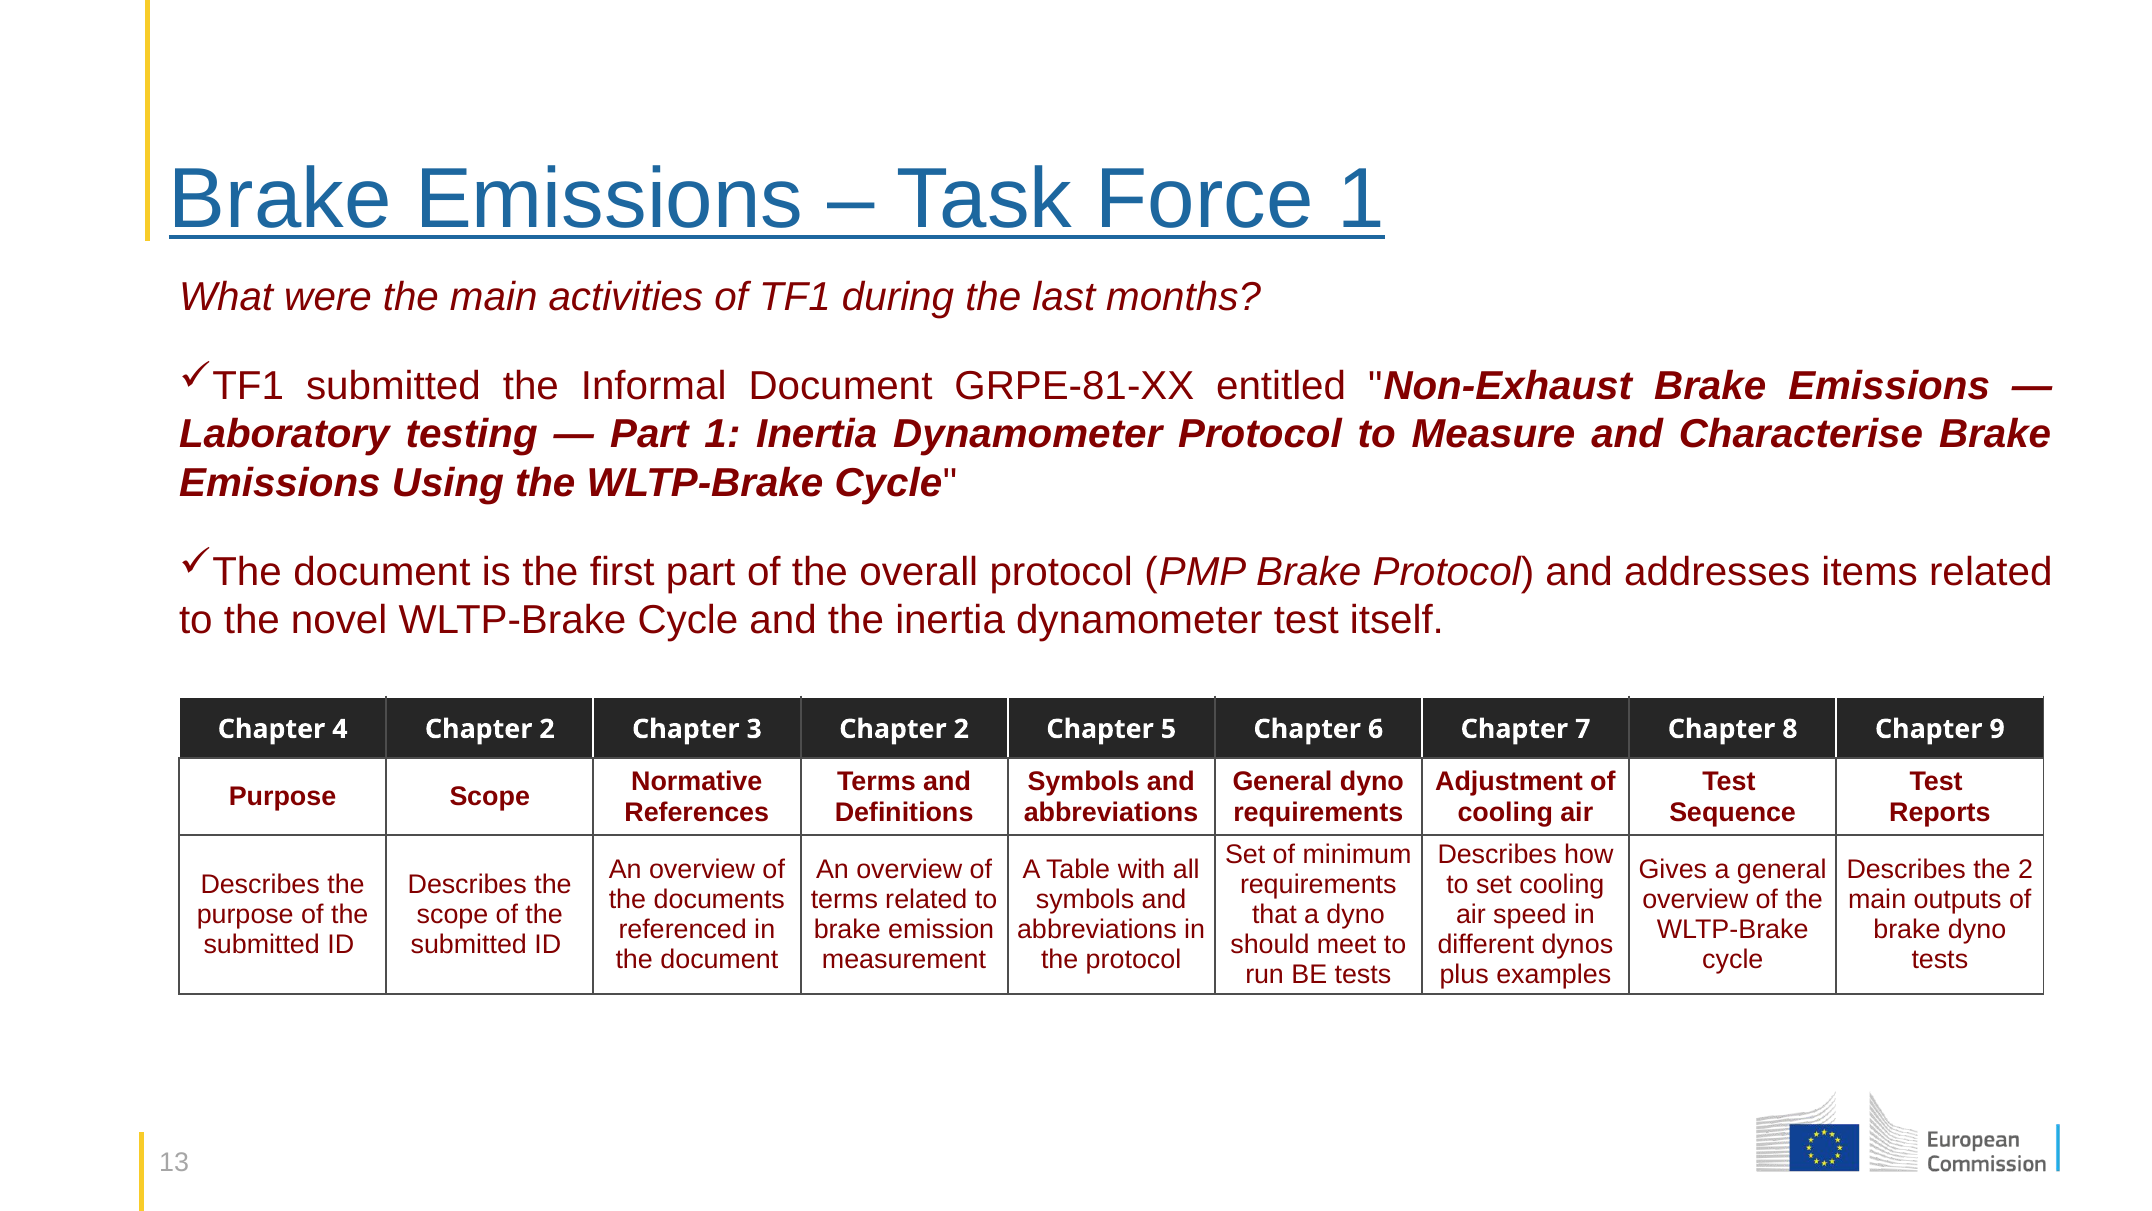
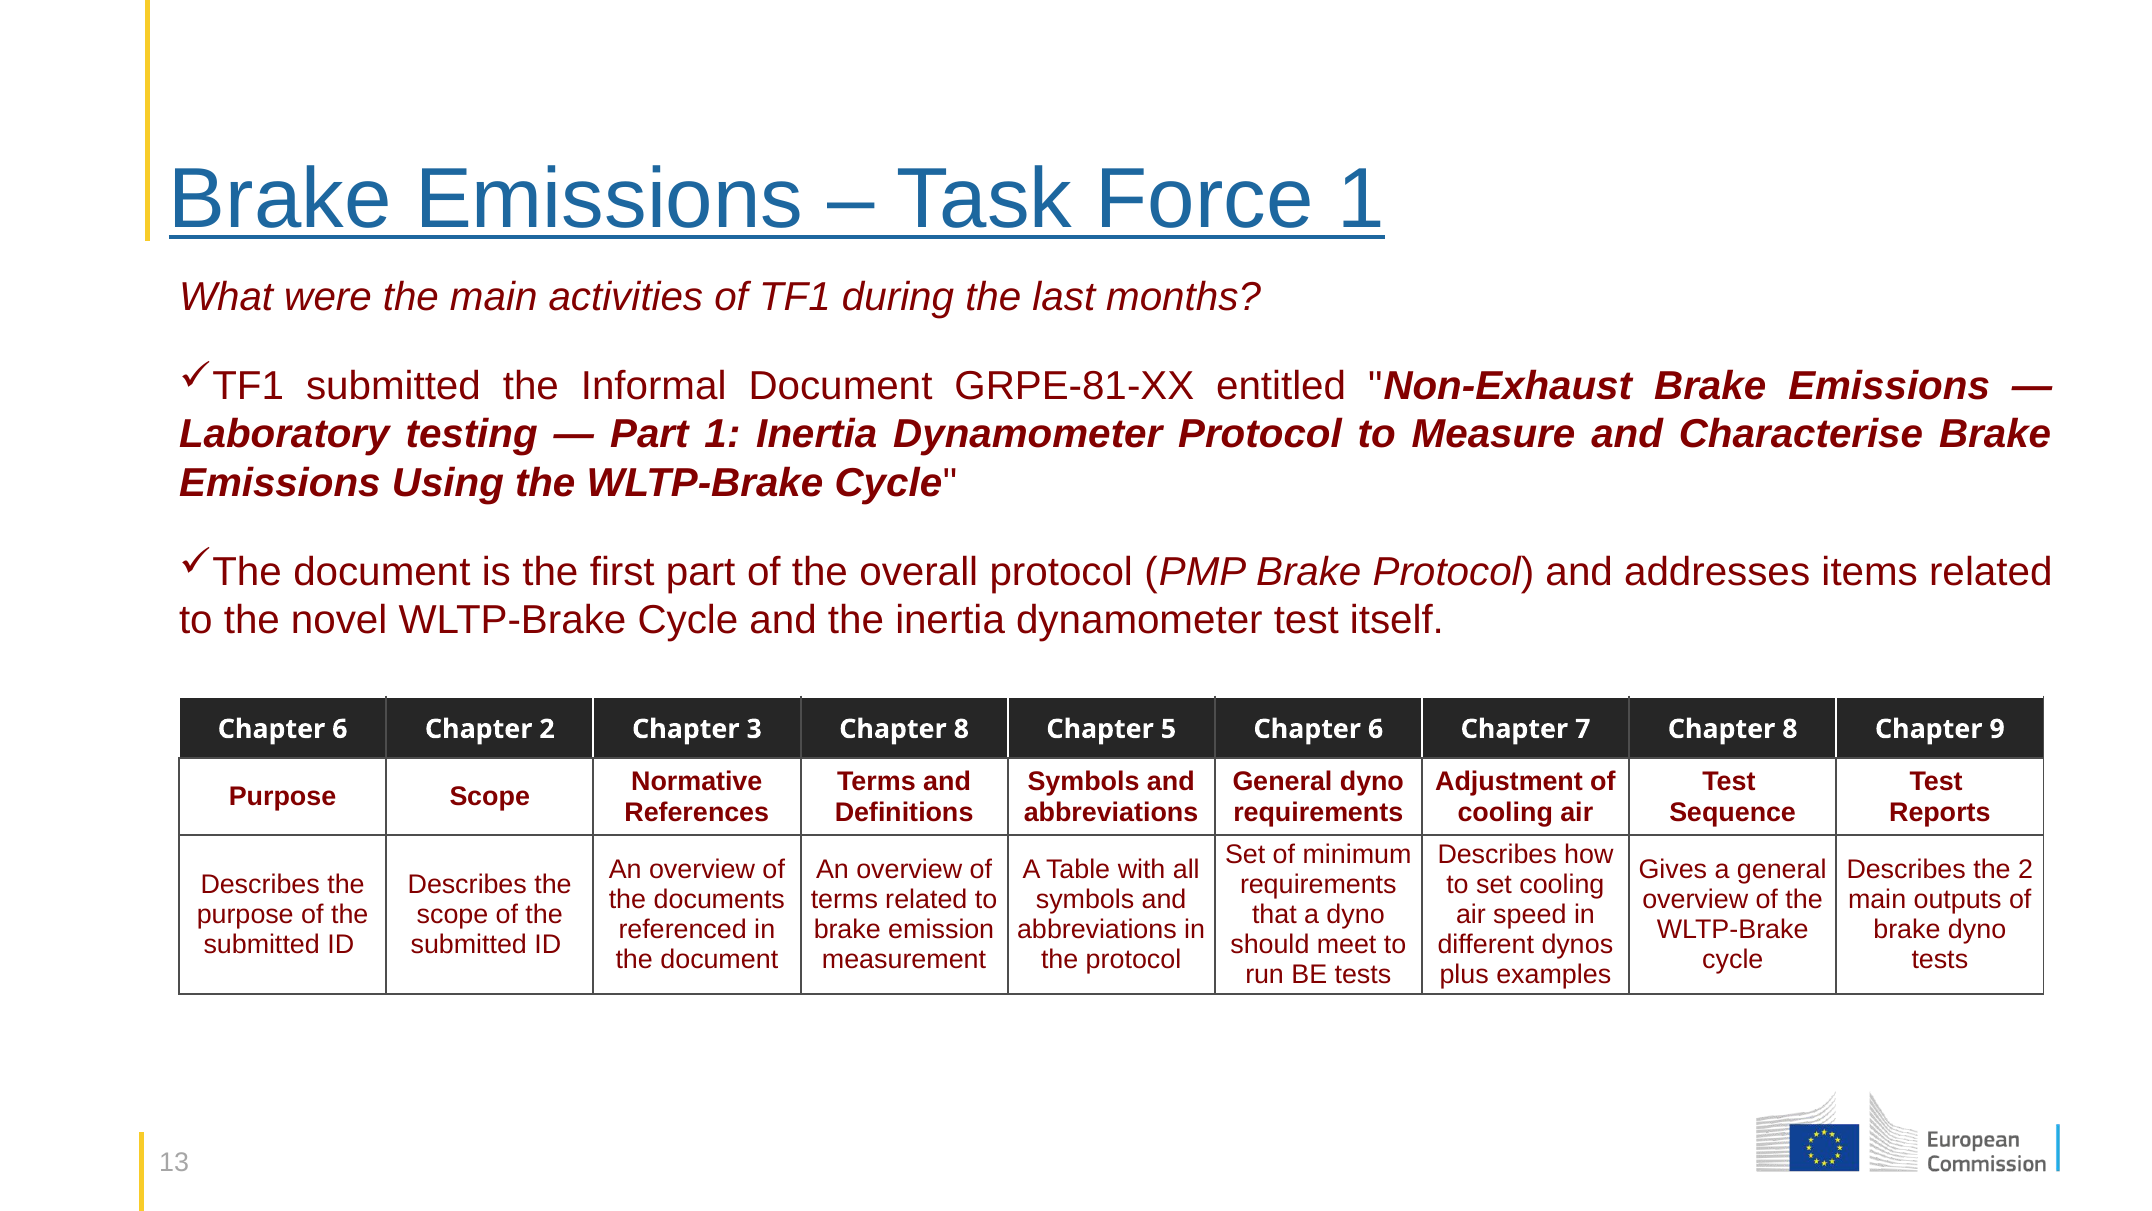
4 at (340, 729): 4 -> 6
3 Chapter 2: 2 -> 8
